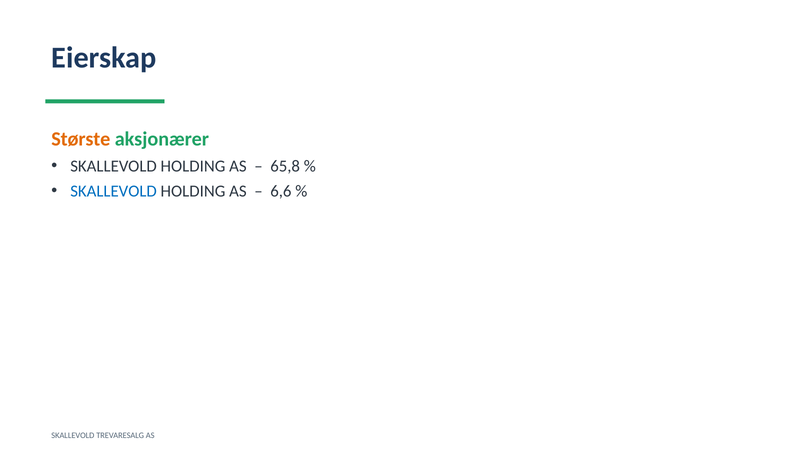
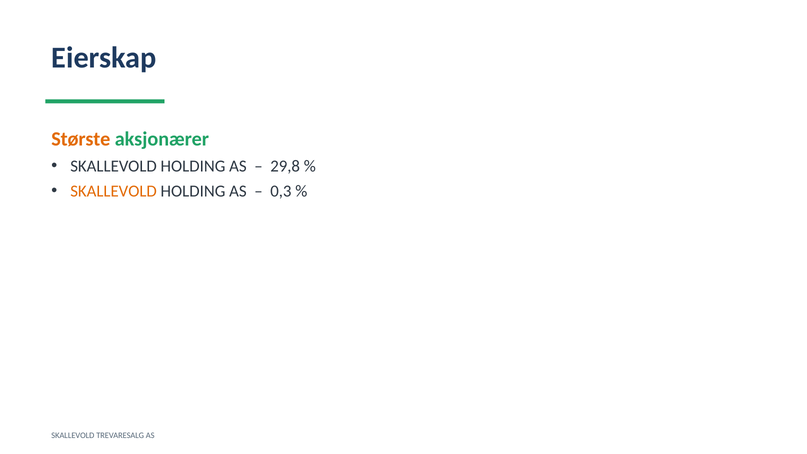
65,8: 65,8 -> 29,8
SKALLEVOLD at (114, 191) colour: blue -> orange
6,6: 6,6 -> 0,3
